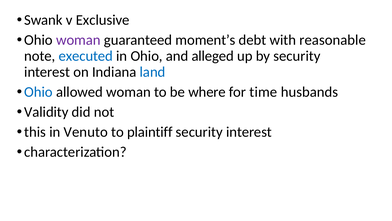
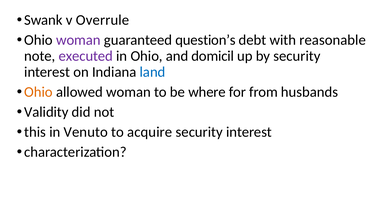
Exclusive: Exclusive -> Overrule
moment’s: moment’s -> question’s
executed colour: blue -> purple
alleged: alleged -> domicil
Ohio at (38, 92) colour: blue -> orange
time: time -> from
plaintiff: plaintiff -> acquire
